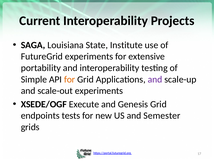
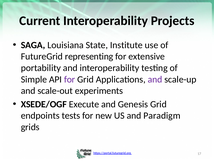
FutureGrid experiments: experiments -> representing
for at (70, 79) colour: orange -> purple
Semester: Semester -> Paradigm
